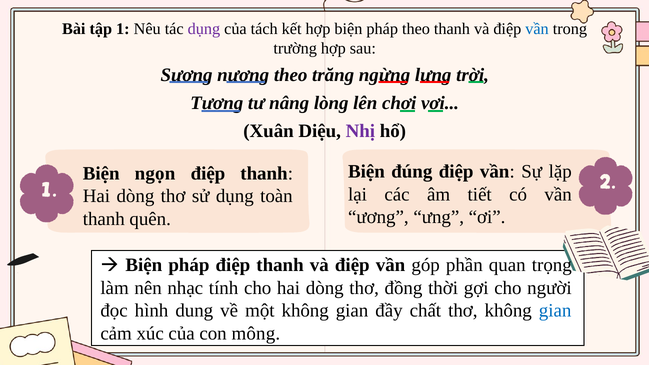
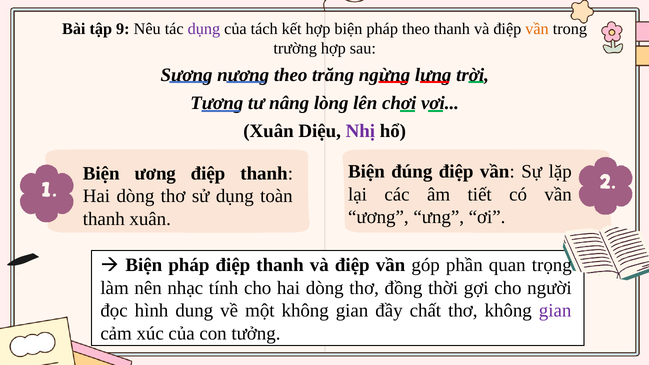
tập 1: 1 -> 9
vần at (537, 29) colour: blue -> orange
Biện ngọn: ngọn -> ương
thanh quên: quên -> xuân
gian at (555, 311) colour: blue -> purple
mông: mông -> tưởng
